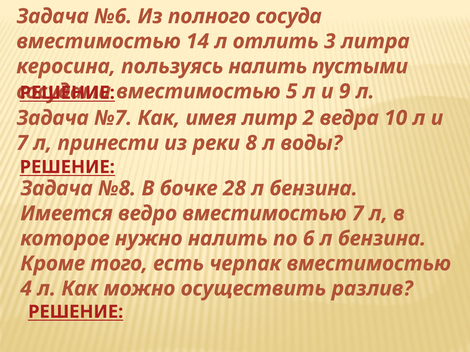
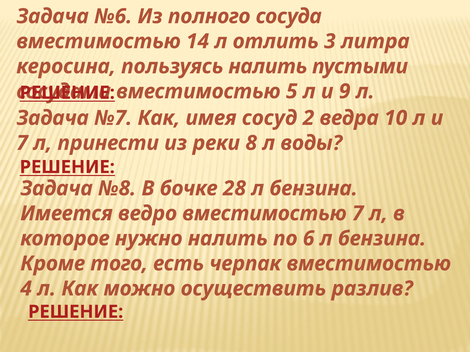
литр: литр -> сосуд
